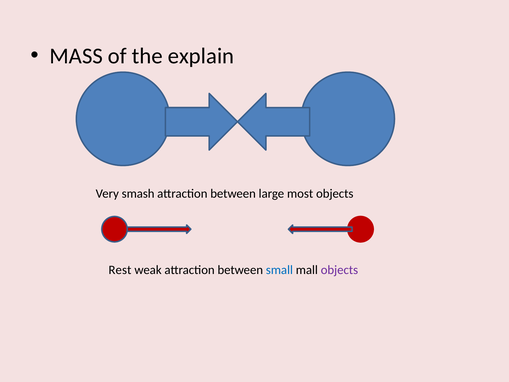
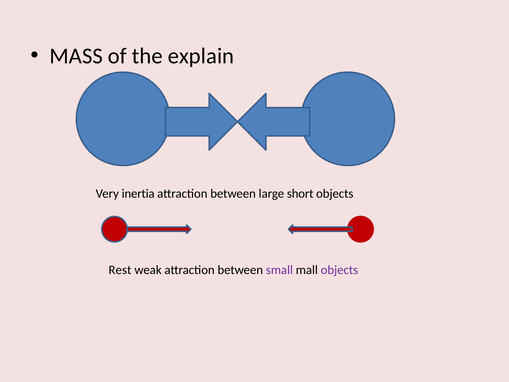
smash: smash -> inertia
most: most -> short
small colour: blue -> purple
